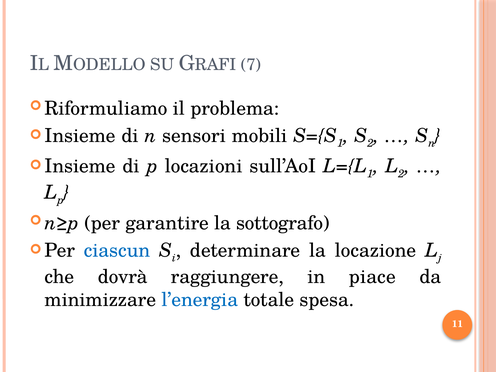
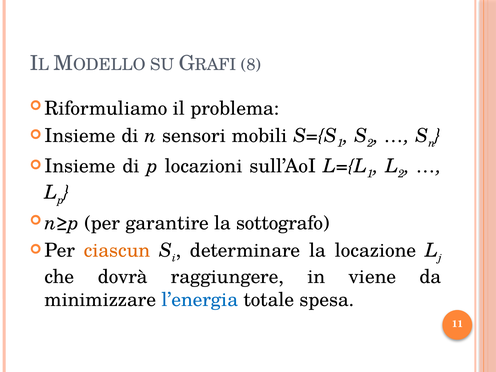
7: 7 -> 8
ciascun colour: blue -> orange
piace: piace -> viene
